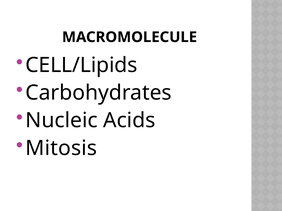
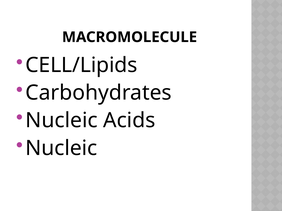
Mitosis at (61, 148): Mitosis -> Nucleic
